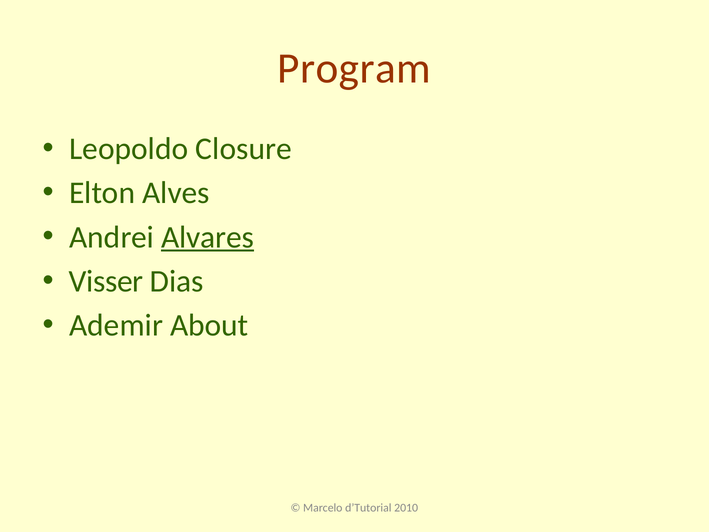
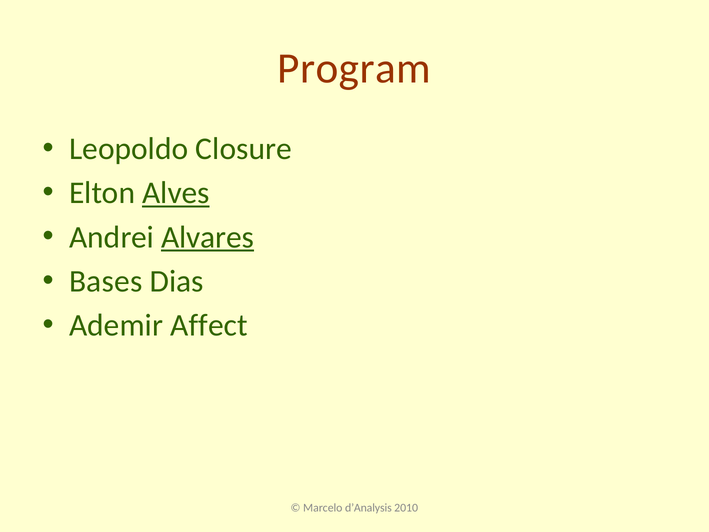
Alves underline: none -> present
Visser: Visser -> Bases
About: About -> Affect
d’Tutorial: d’Tutorial -> d’Analysis
